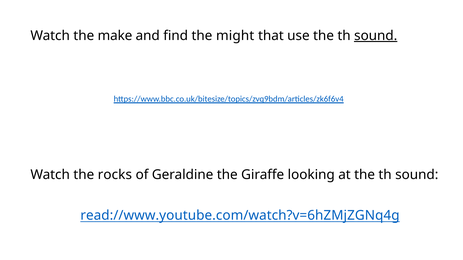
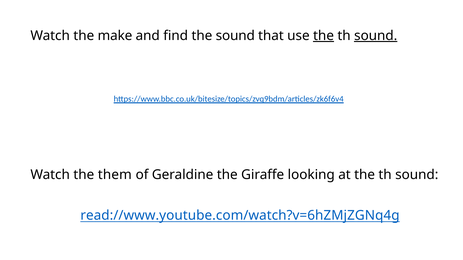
the might: might -> sound
the at (324, 36) underline: none -> present
rocks: rocks -> them
